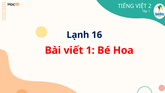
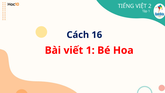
Lạnh: Lạnh -> Cách
